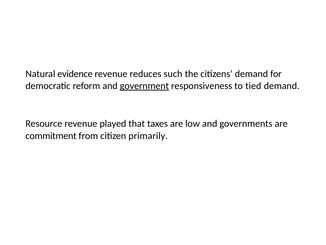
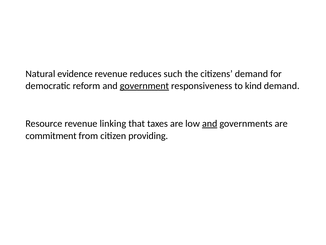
tied: tied -> kind
played: played -> linking
and at (210, 123) underline: none -> present
primarily: primarily -> providing
